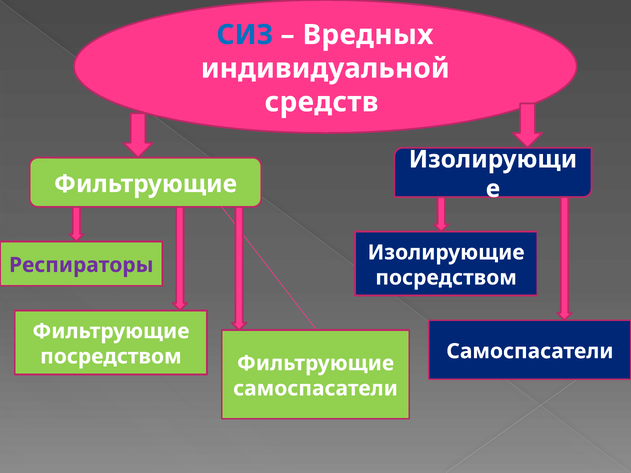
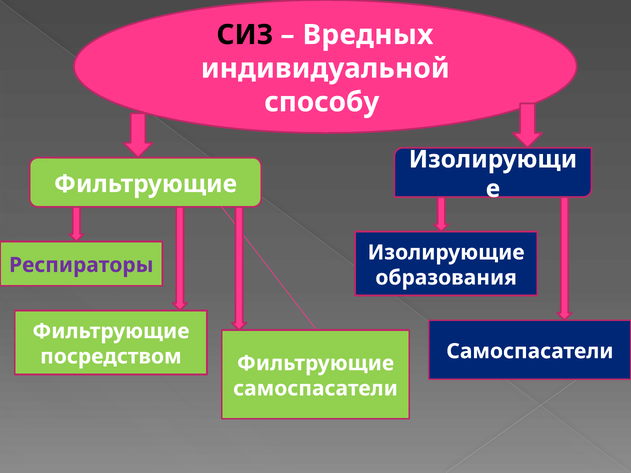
СИЗ colour: blue -> black
средств: средств -> способу
посредством at (446, 278): посредством -> образования
